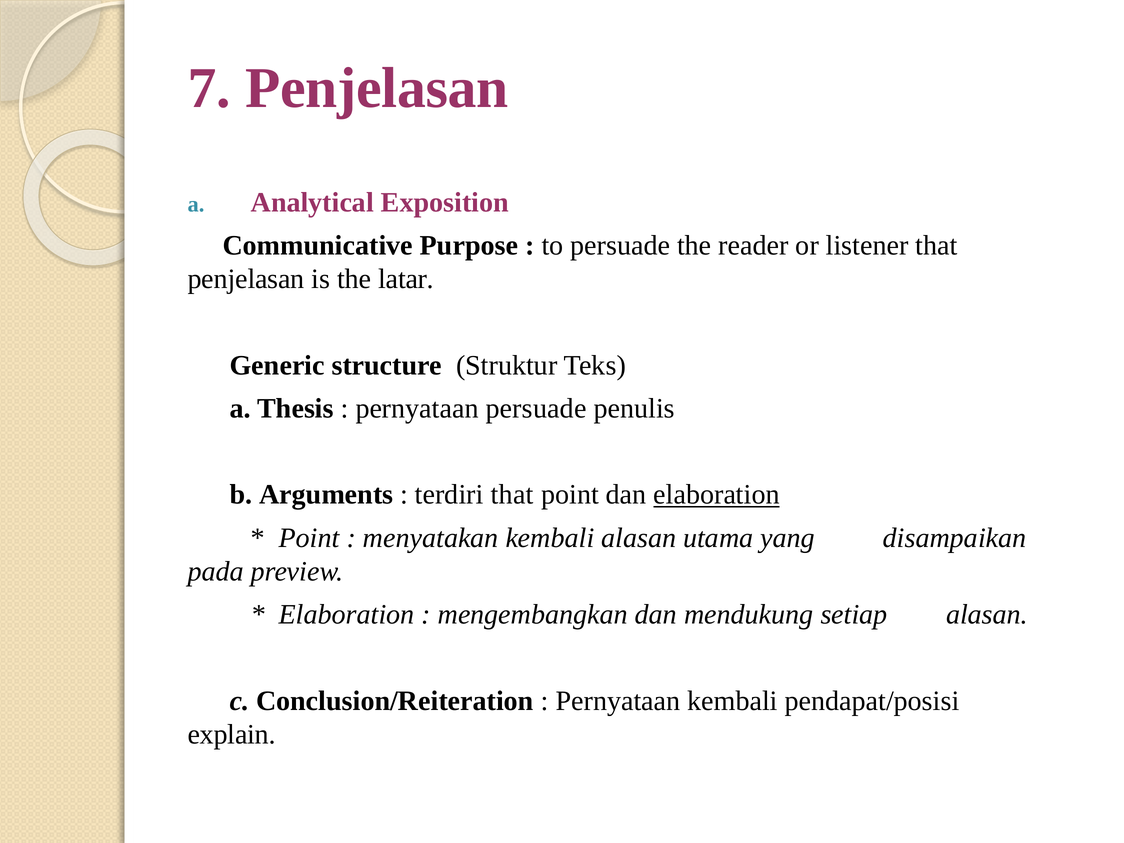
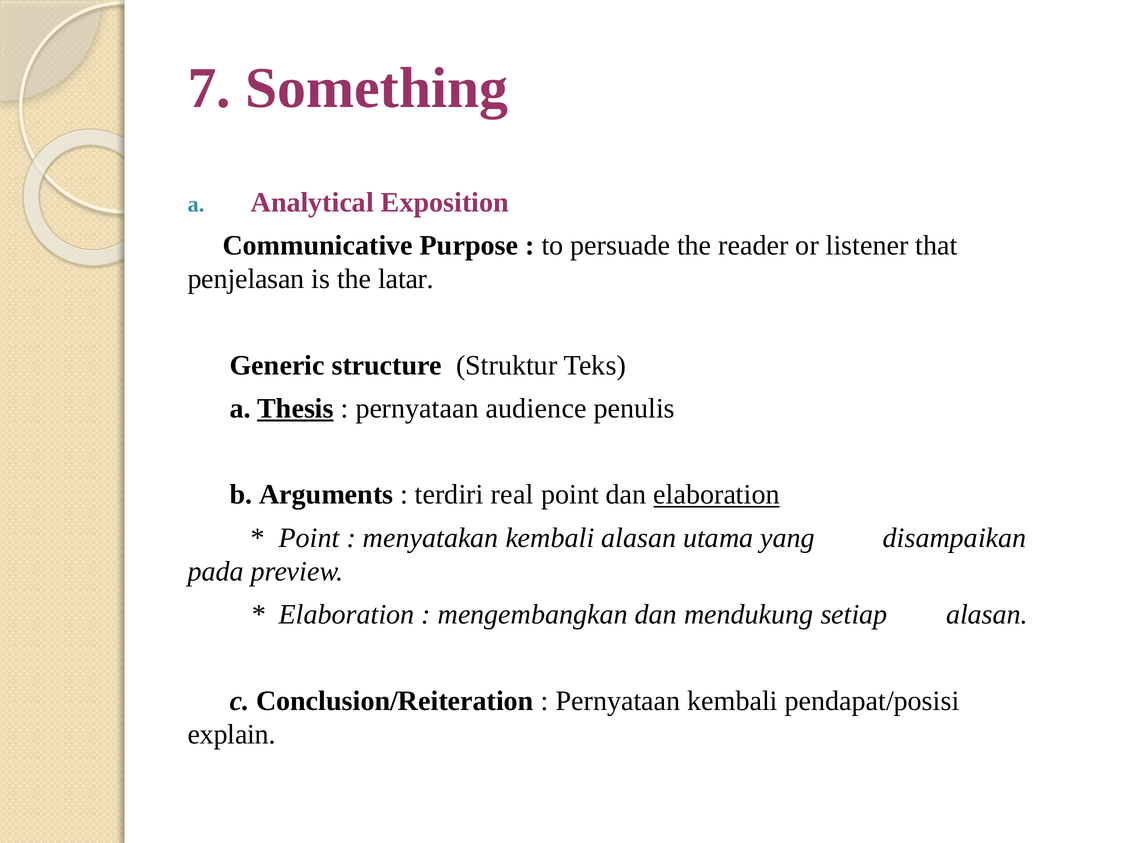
7 Penjelasan: Penjelasan -> Something
Thesis underline: none -> present
pernyataan persuade: persuade -> audience
terdiri that: that -> real
